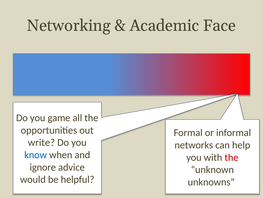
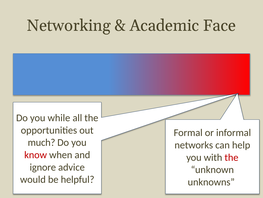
game: game -> while
write: write -> much
know colour: blue -> red
